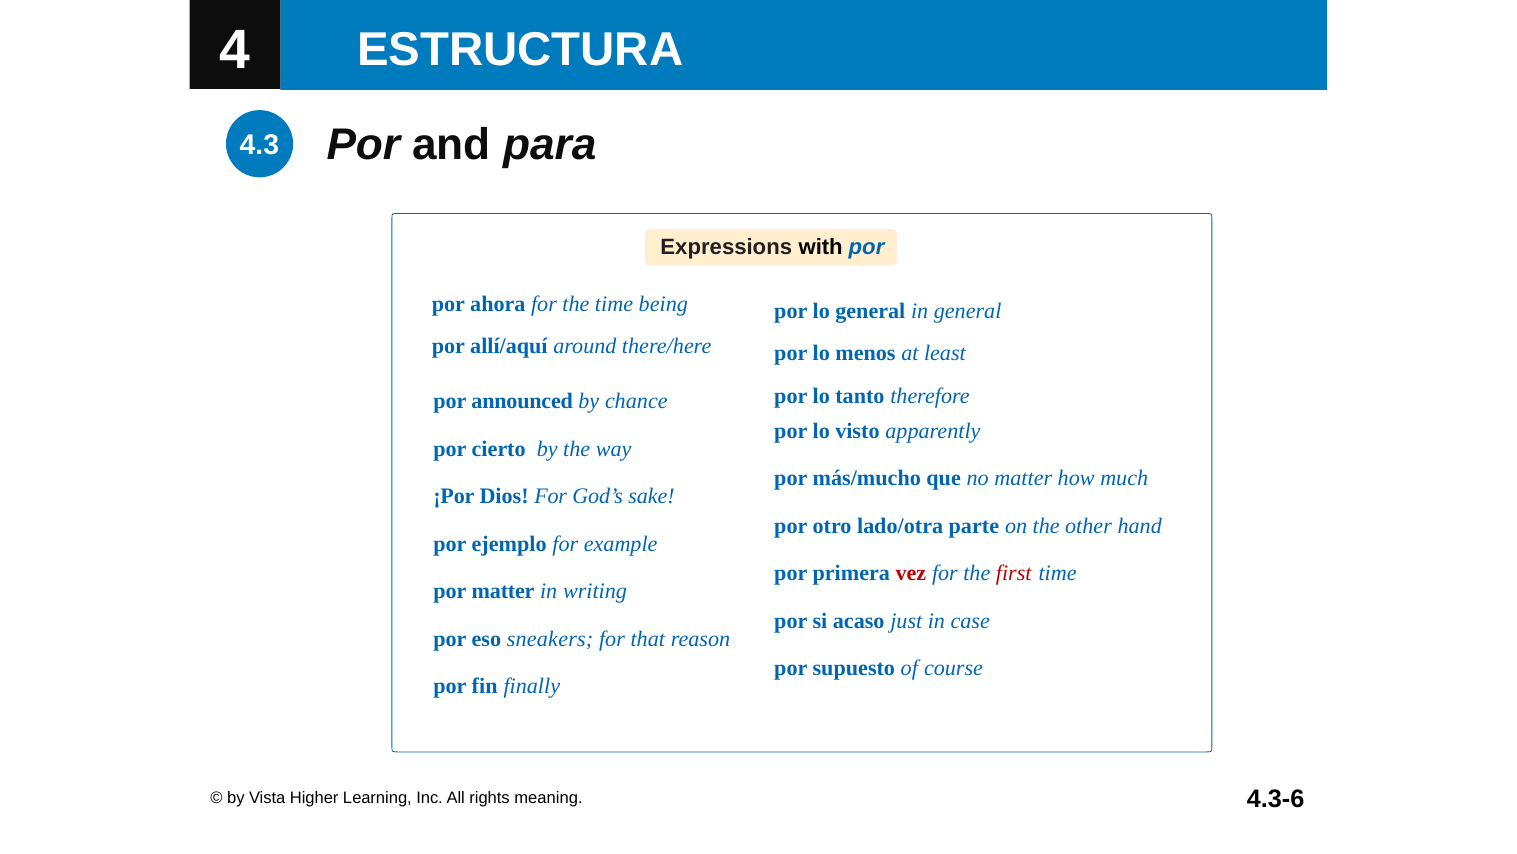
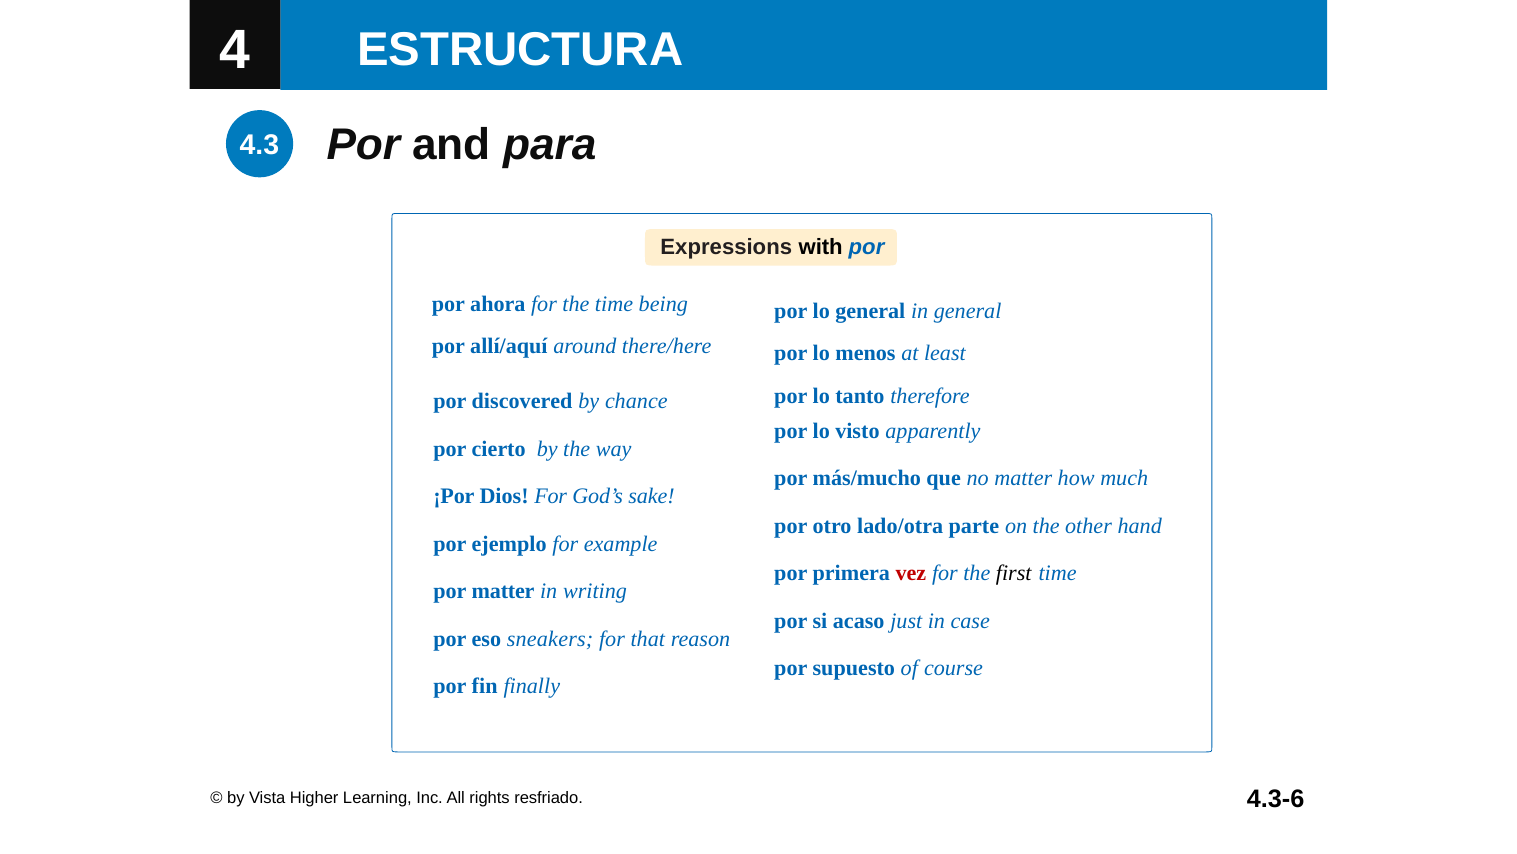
announced: announced -> discovered
first colour: red -> black
meaning: meaning -> resfriado
